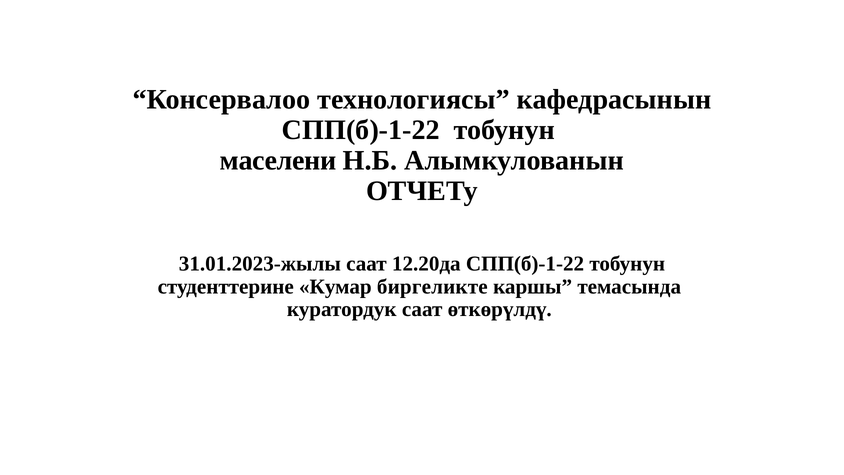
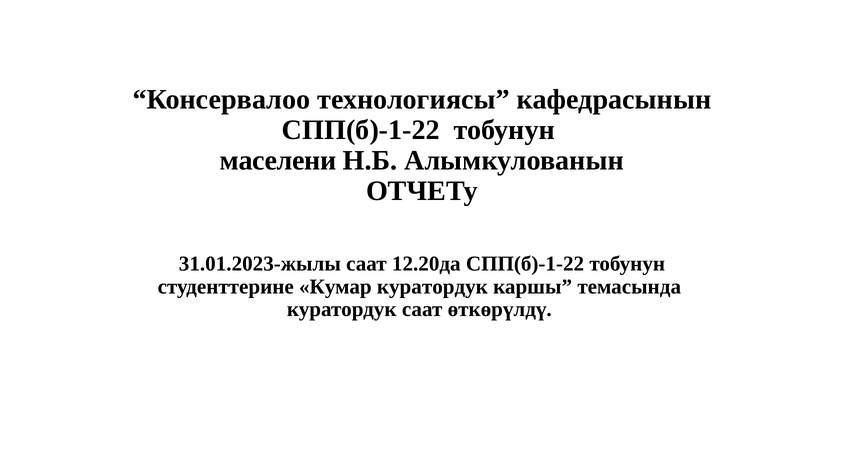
Кумар биргеликте: биргеликте -> куратордук
